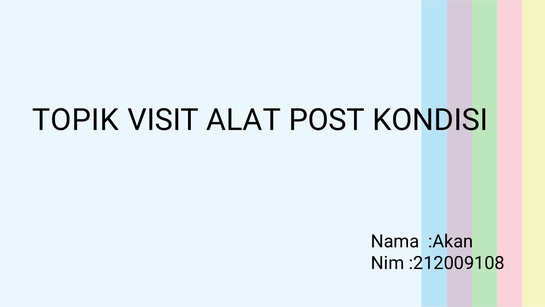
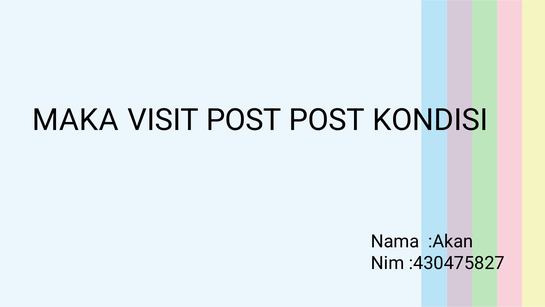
TOPIK: TOPIK -> MAKA
VISIT ALAT: ALAT -> POST
:212009108: :212009108 -> :430475827
